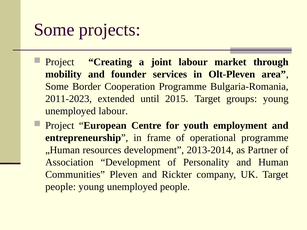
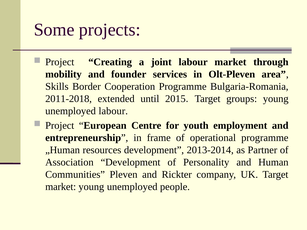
Some at (57, 87): Some -> Skills
2011-2023: 2011-2023 -> 2011-2018
people at (61, 187): people -> market
